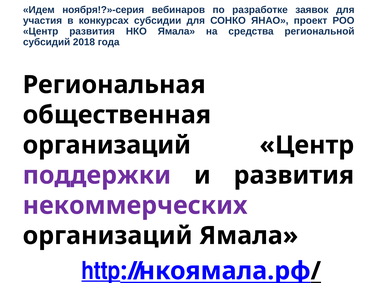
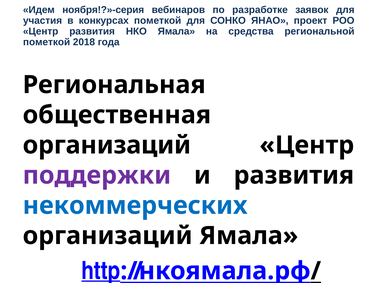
конкурсах субсидии: субсидии -> пометкой
субсидий at (47, 42): субсидий -> пометкой
некоммерческих colour: purple -> blue
